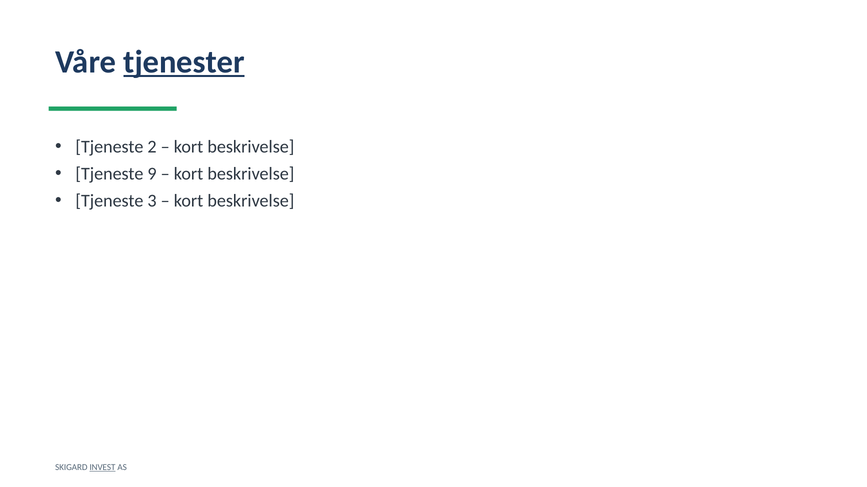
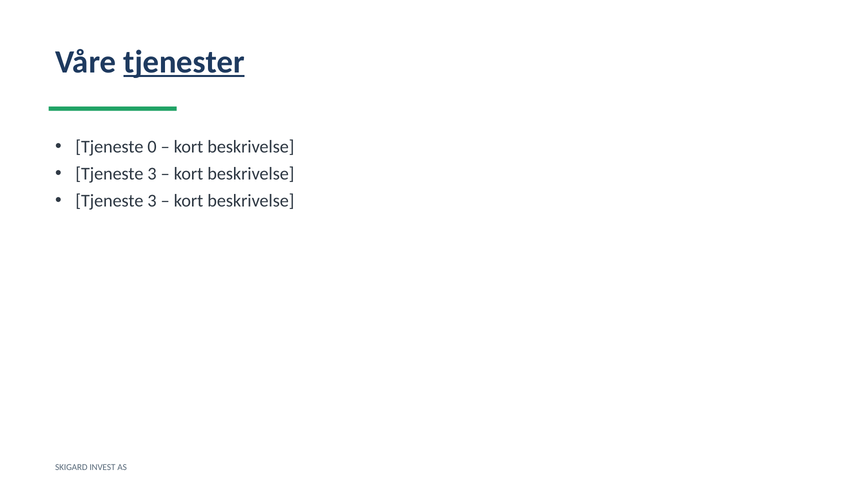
2: 2 -> 0
9 at (152, 174): 9 -> 3
INVEST underline: present -> none
